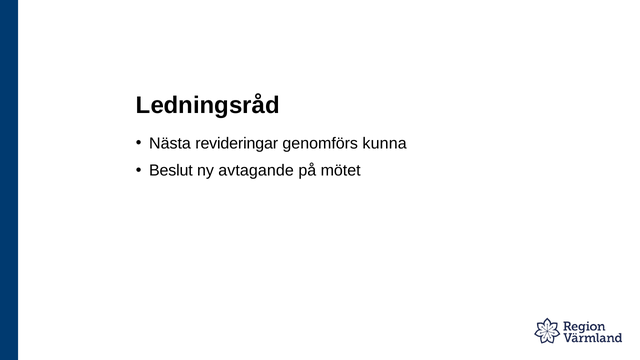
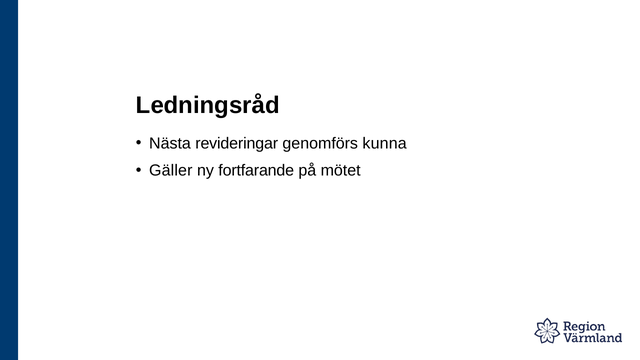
Beslut: Beslut -> Gäller
avtagande: avtagande -> fortfarande
